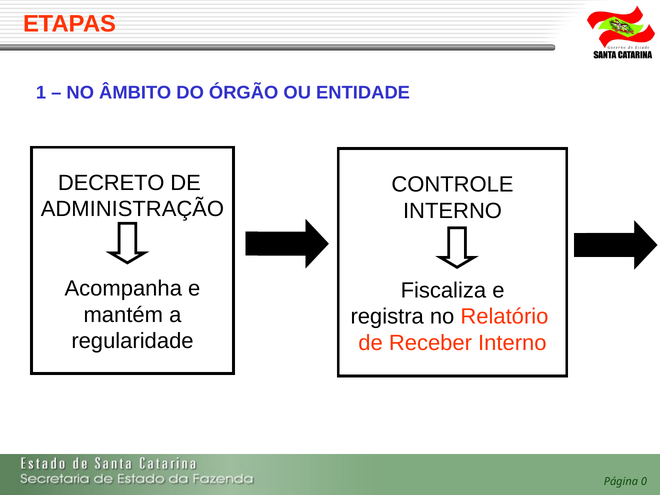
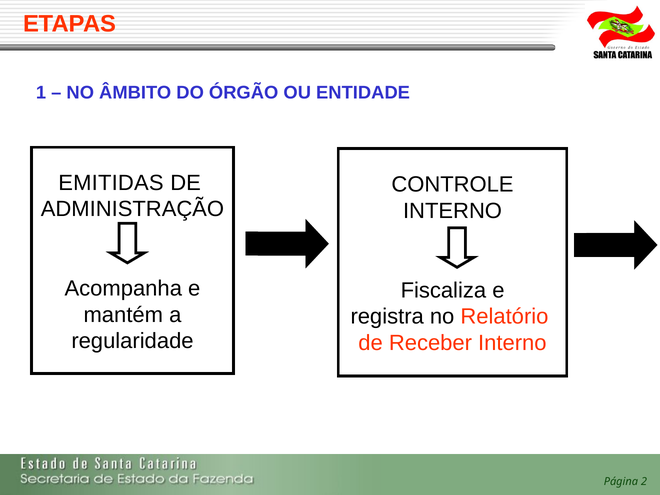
DECRETO: DECRETO -> EMITIDAS
0: 0 -> 2
